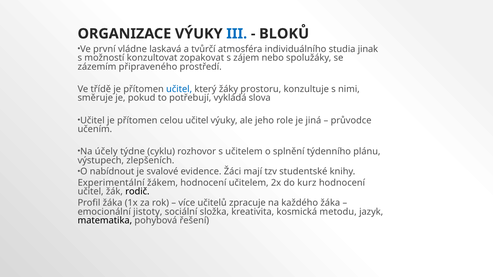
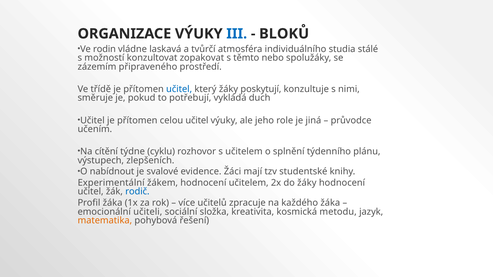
první: první -> rodin
jinak: jinak -> stálé
zájem: zájem -> těmto
prostoru: prostoru -> poskytují
slova: slova -> duch
účely: účely -> cítění
do kurz: kurz -> žáky
rodič colour: black -> blue
jistoty: jistoty -> učiteli
matematika colour: black -> orange
